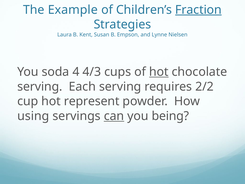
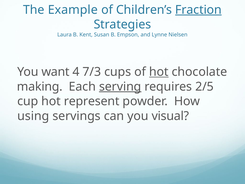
soda: soda -> want
4/3: 4/3 -> 7/3
serving at (40, 86): serving -> making
serving at (120, 86) underline: none -> present
2/2: 2/2 -> 2/5
can underline: present -> none
being: being -> visual
